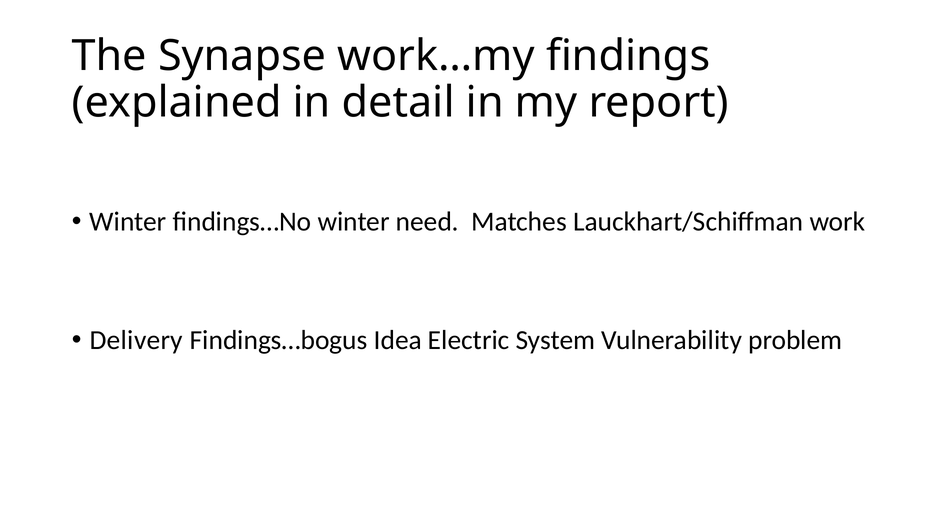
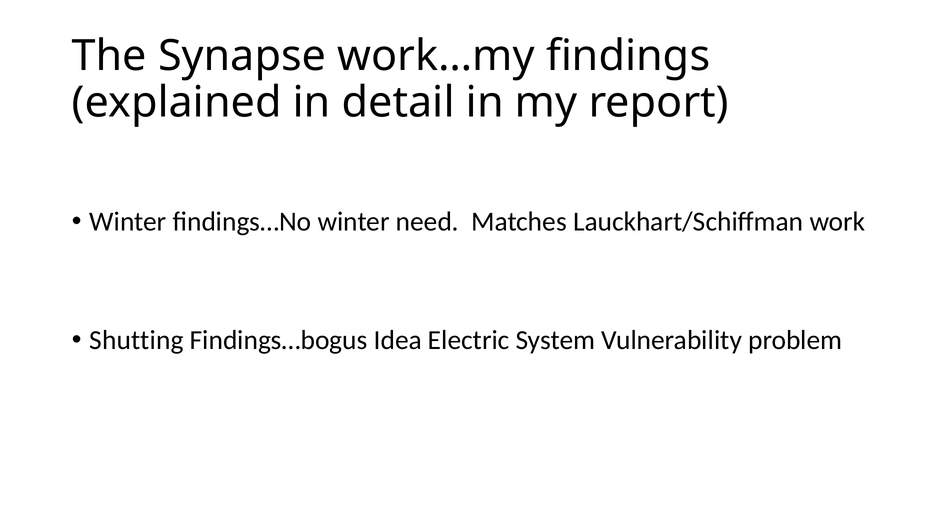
Delivery: Delivery -> Shutting
